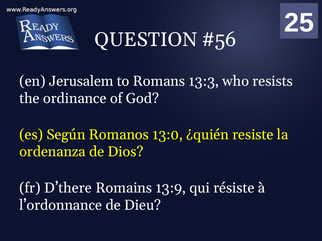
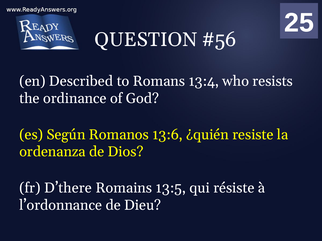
Jerusalem: Jerusalem -> Described
13:3: 13:3 -> 13:4
13:0: 13:0 -> 13:6
13:9: 13:9 -> 13:5
